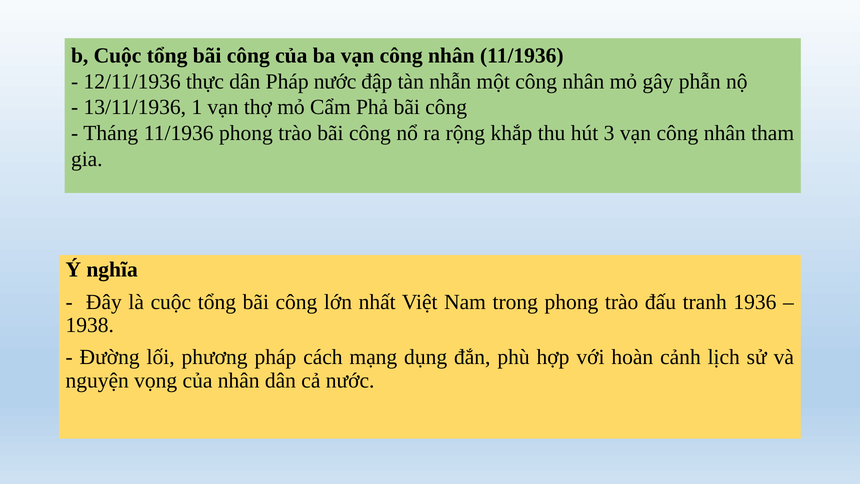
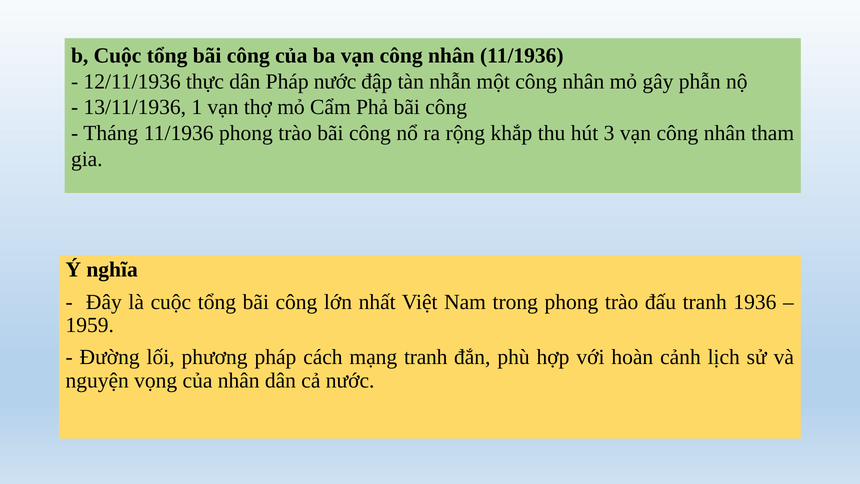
1938: 1938 -> 1959
mạng dụng: dụng -> tranh
